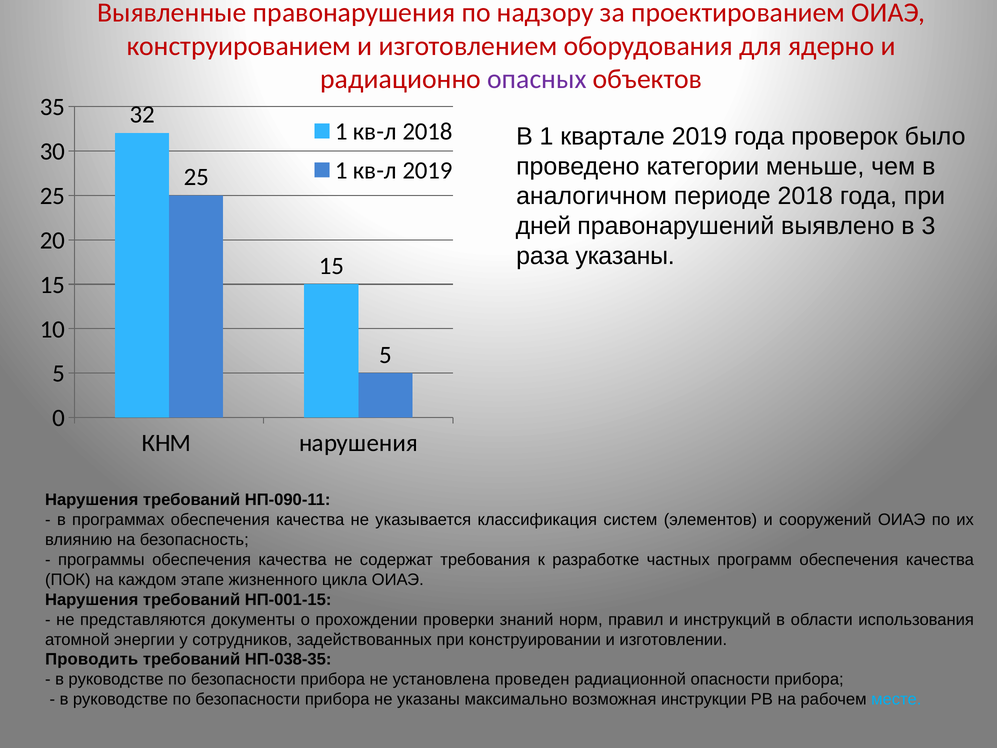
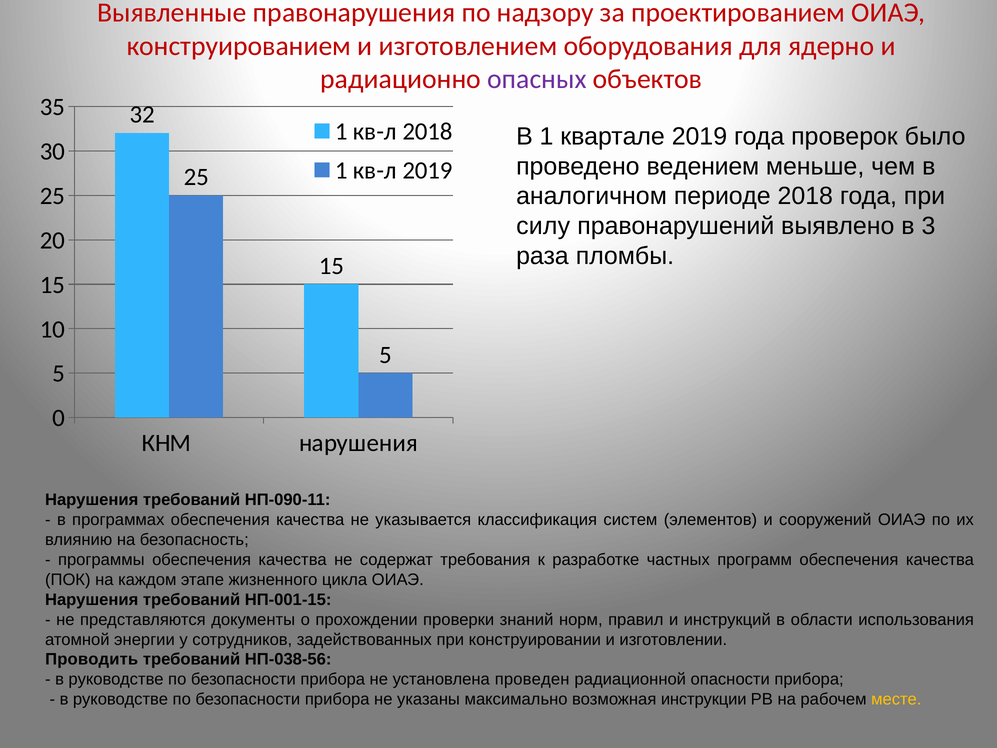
категории: категории -> ведением
дней: дней -> силу
раза указаны: указаны -> пломбы
НП-038-35: НП-038-35 -> НП-038-56
месте colour: light blue -> yellow
